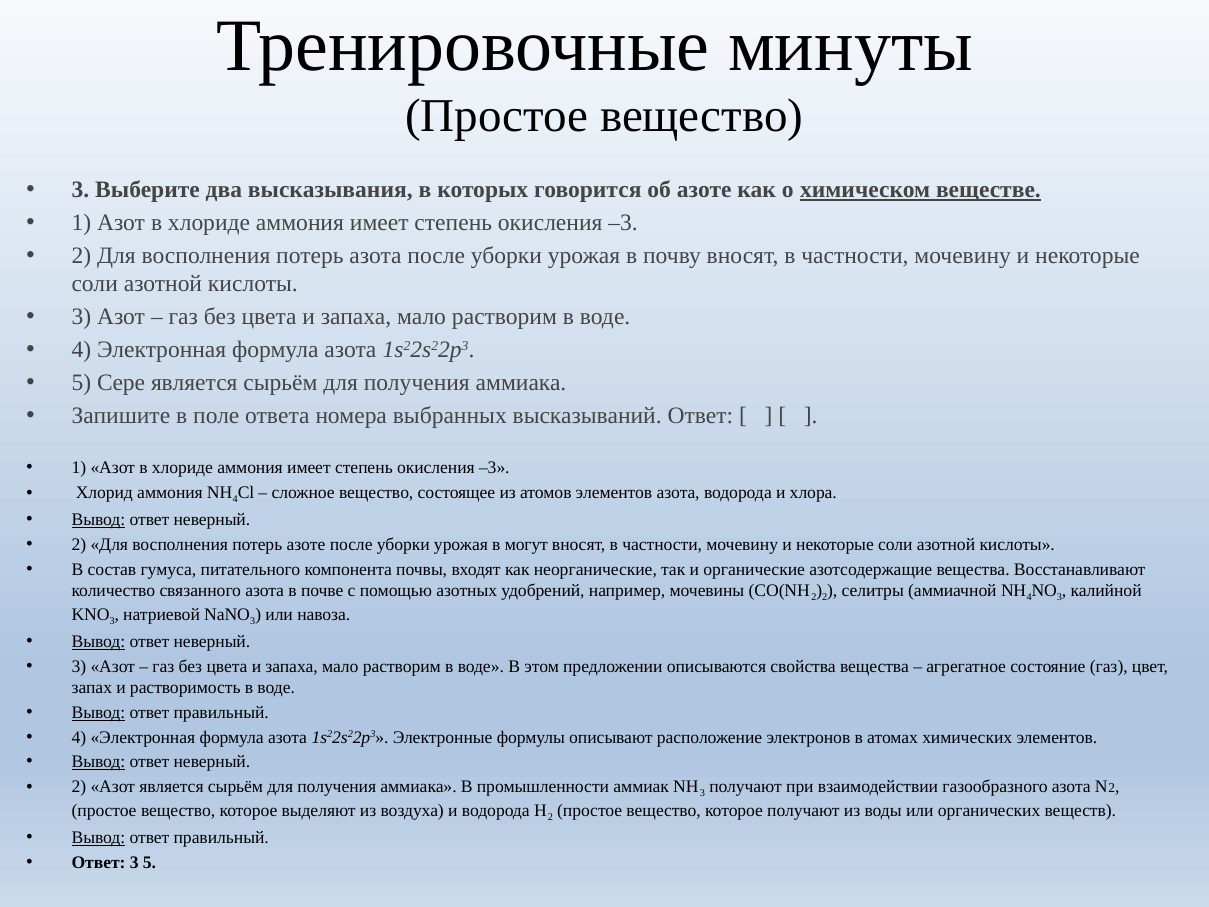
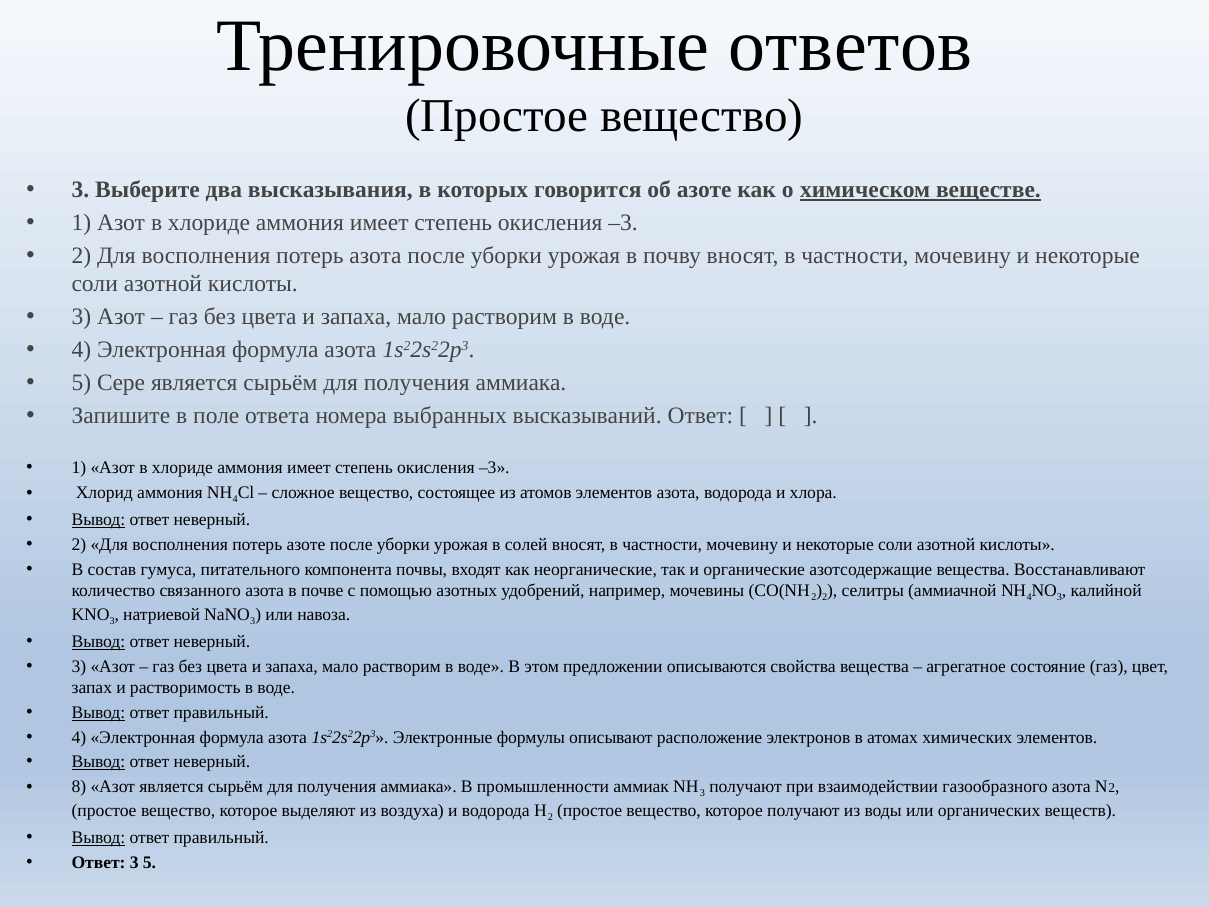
минуты: минуты -> ответов
могут: могут -> солей
2 at (79, 786): 2 -> 8
